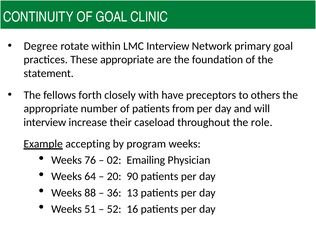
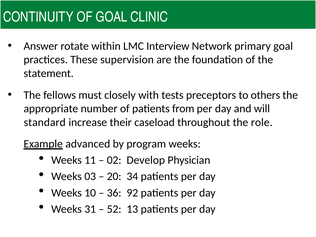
Degree: Degree -> Answer
These appropriate: appropriate -> supervision
forth: forth -> must
have: have -> tests
interview at (45, 122): interview -> standard
accepting: accepting -> advanced
76: 76 -> 11
Emailing: Emailing -> Develop
64: 64 -> 03
90: 90 -> 34
88: 88 -> 10
13: 13 -> 92
51: 51 -> 31
16: 16 -> 13
